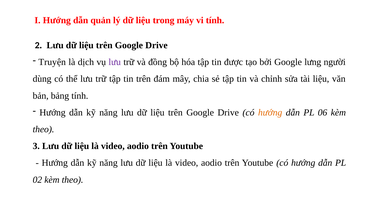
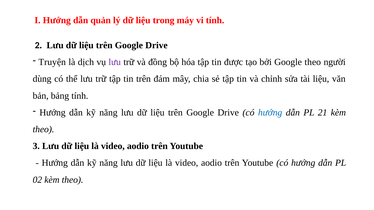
Google lưng: lưng -> theo
hướng at (270, 113) colour: orange -> blue
06: 06 -> 21
